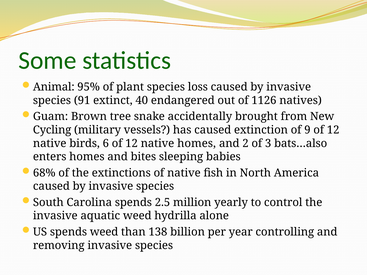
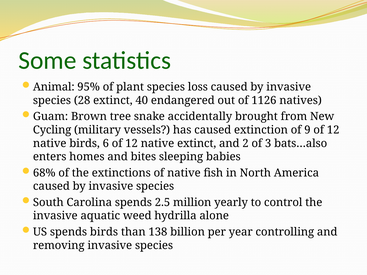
91: 91 -> 28
native homes: homes -> extinct
spends weed: weed -> birds
